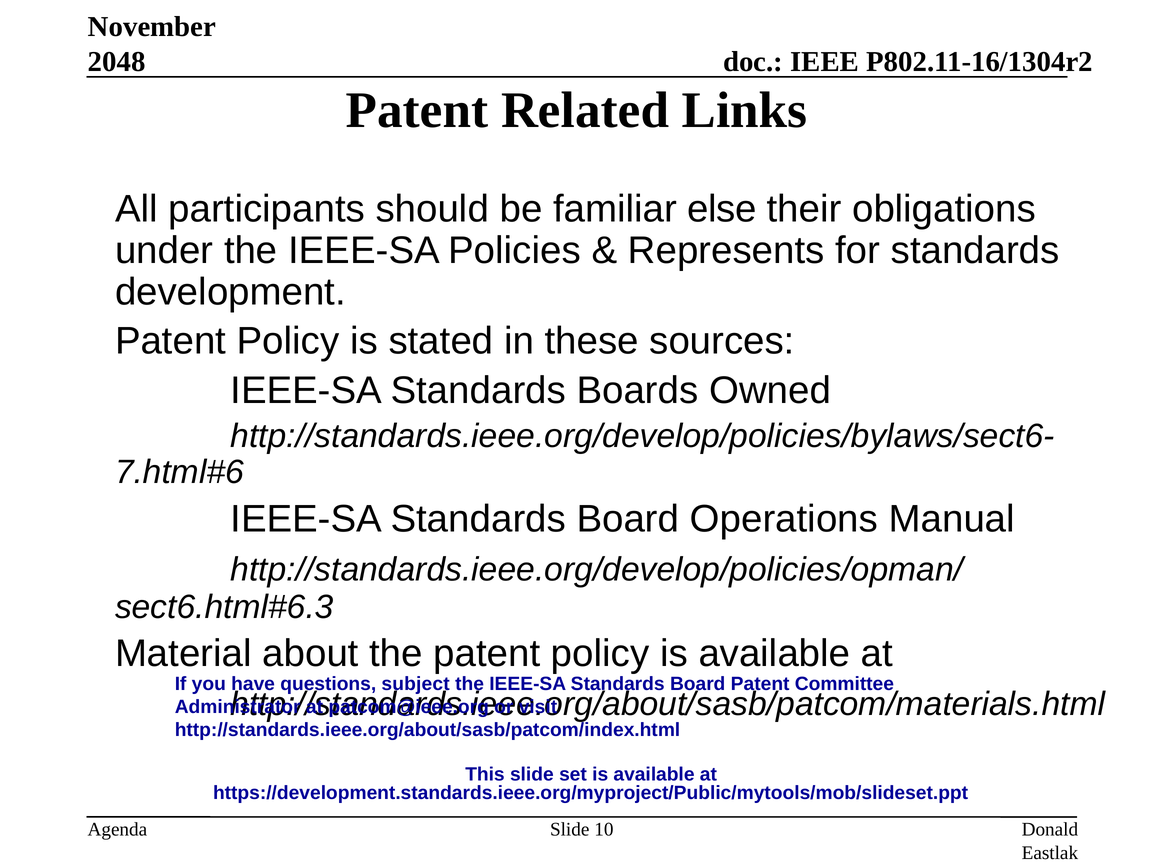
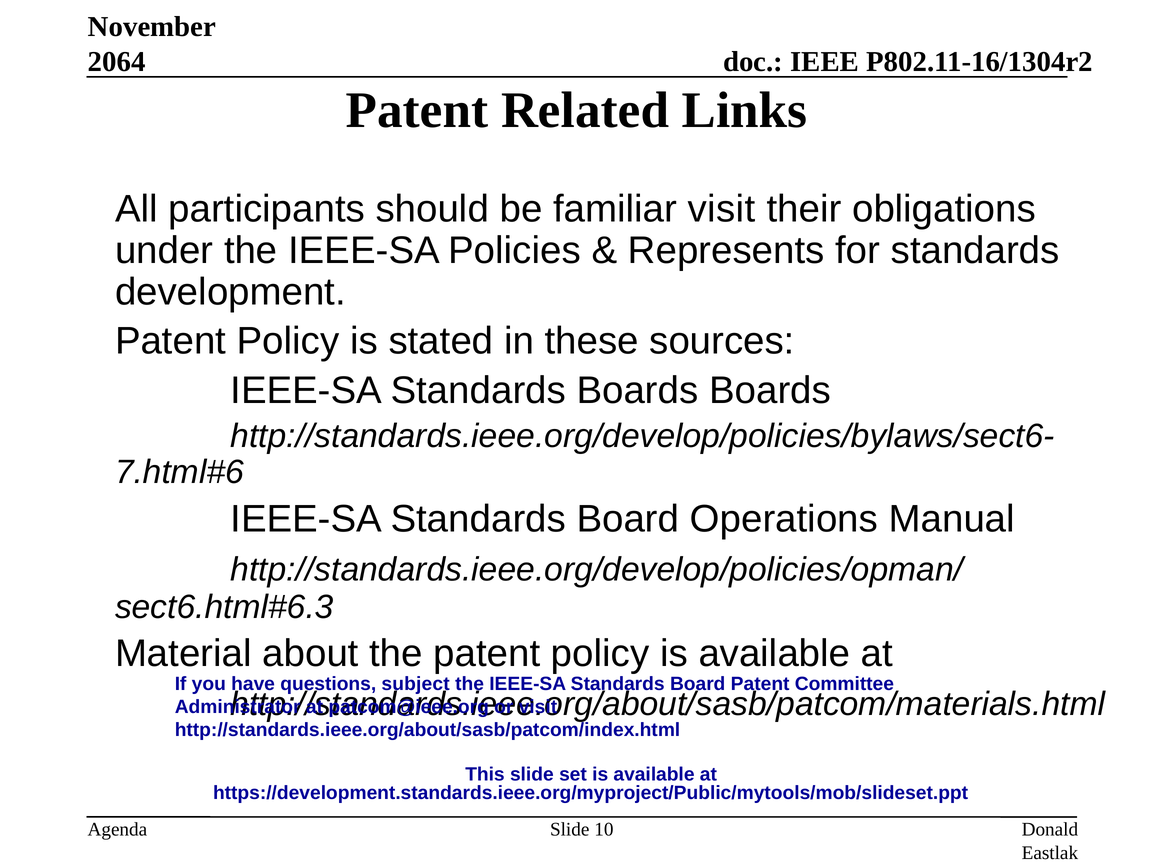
2048: 2048 -> 2064
familiar else: else -> visit
Boards Owned: Owned -> Boards
